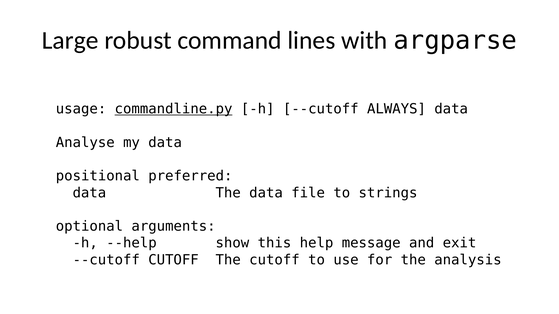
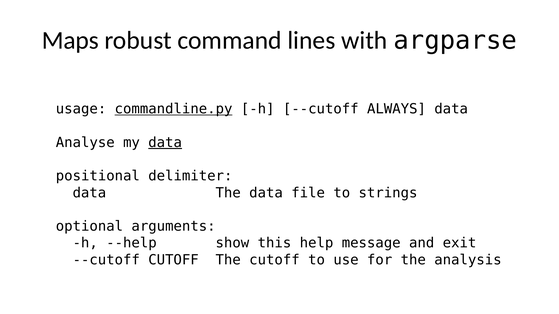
Large: Large -> Maps
data at (165, 143) underline: none -> present
preferred: preferred -> delimiter
